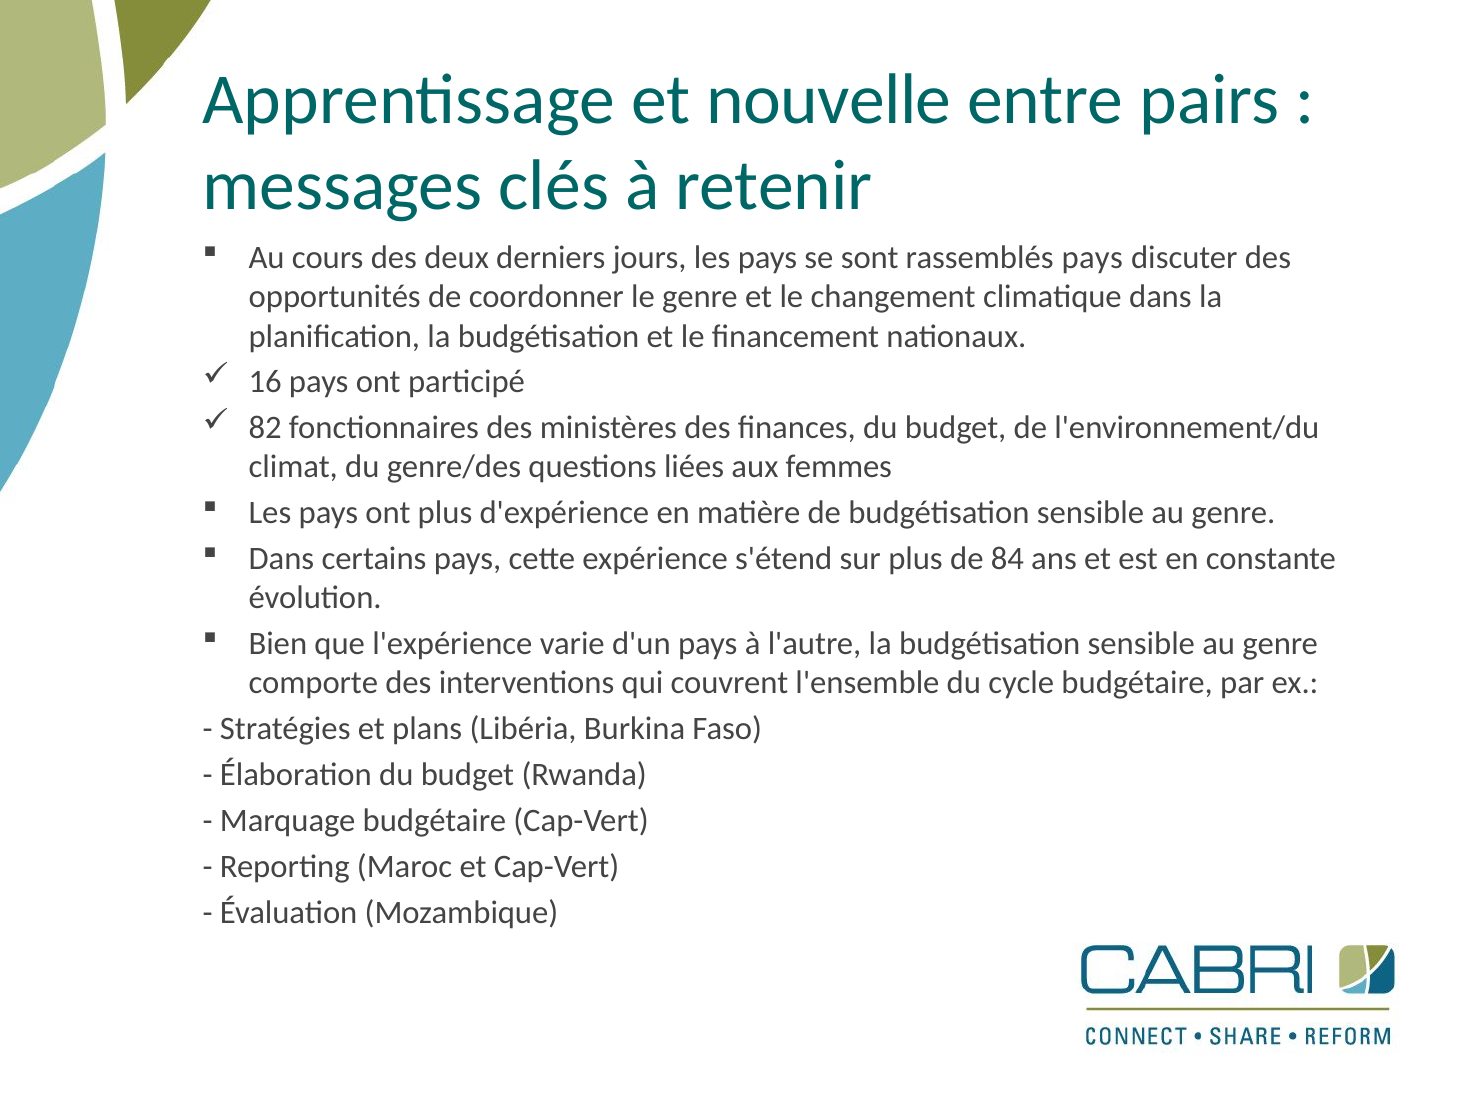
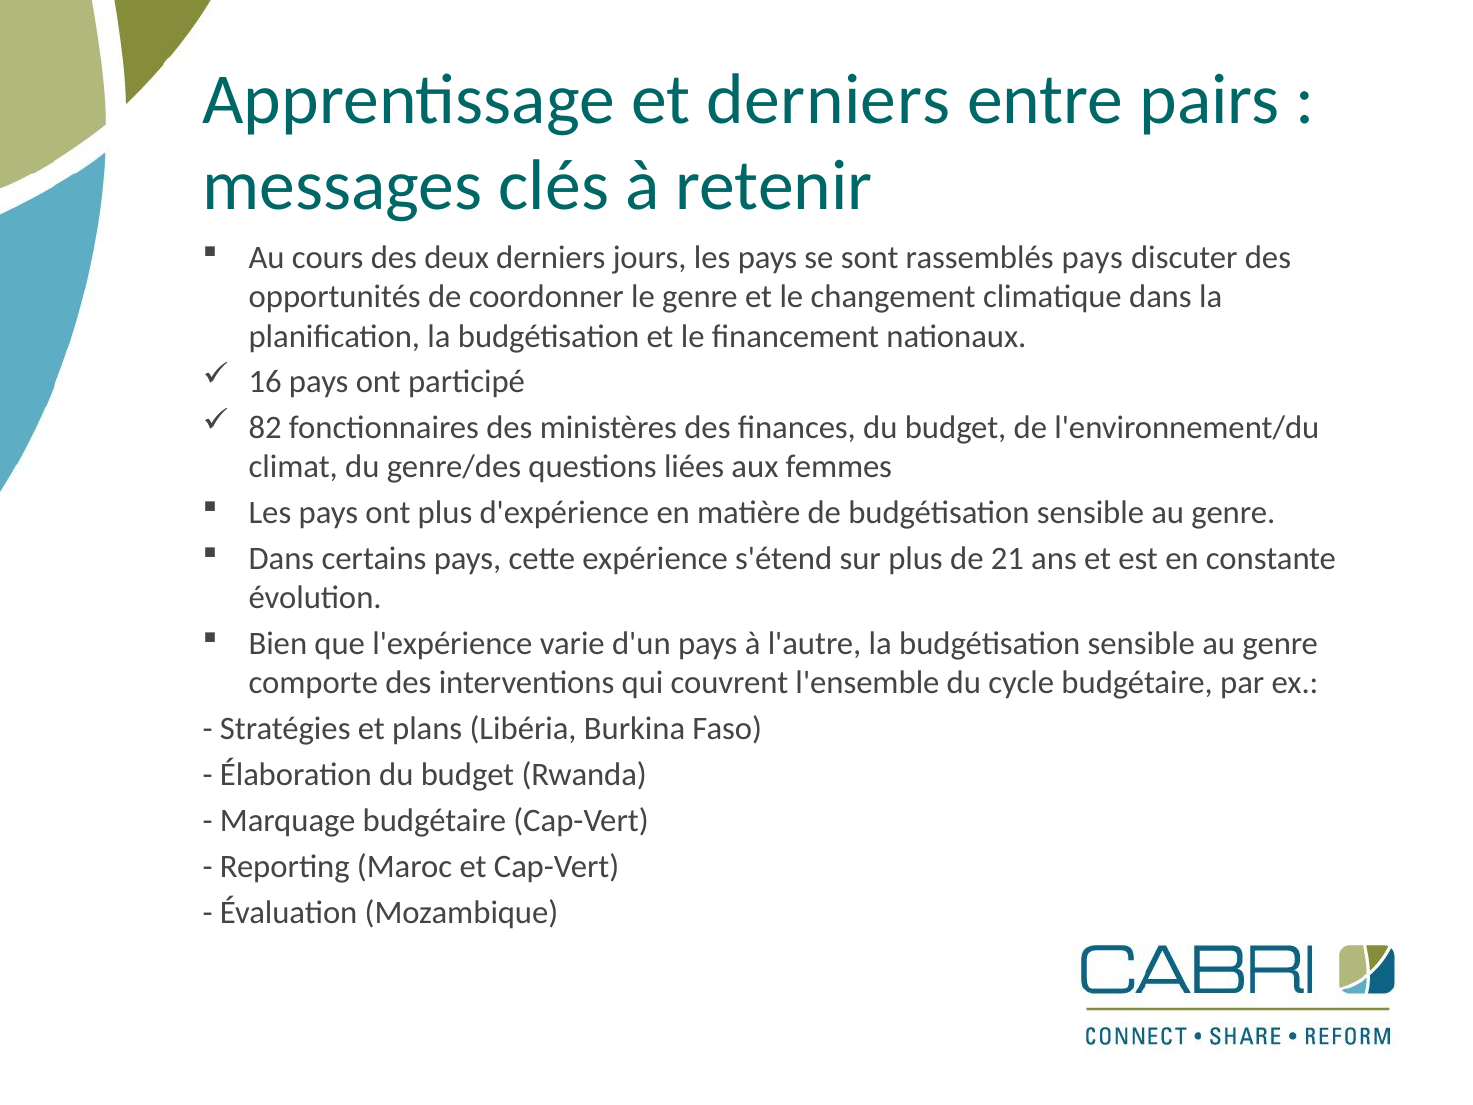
et nouvelle: nouvelle -> derniers
84: 84 -> 21
